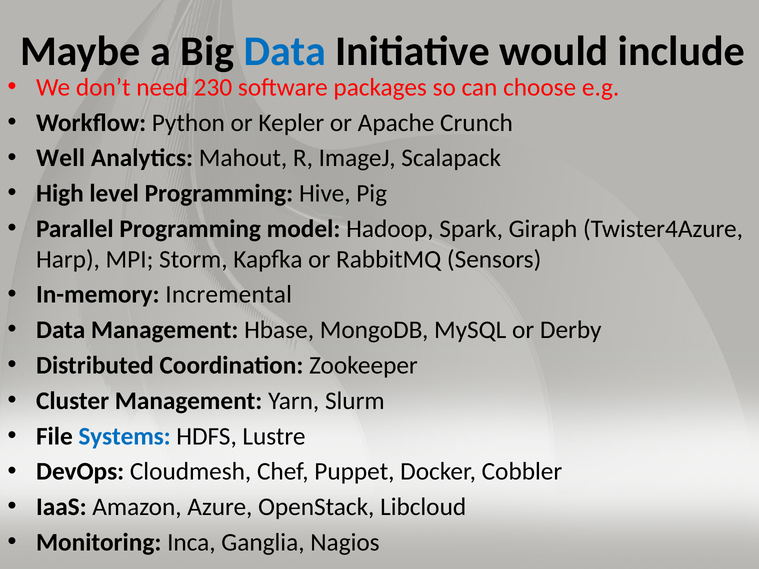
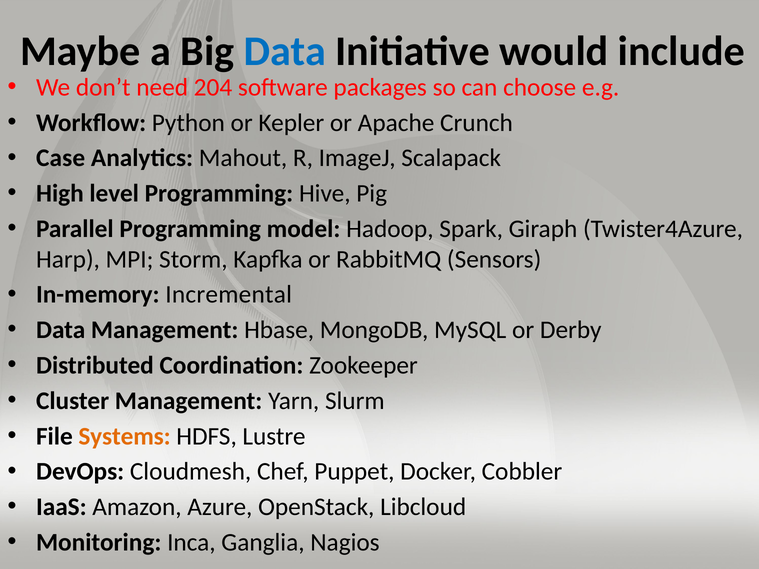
230: 230 -> 204
Well: Well -> Case
Systems colour: blue -> orange
